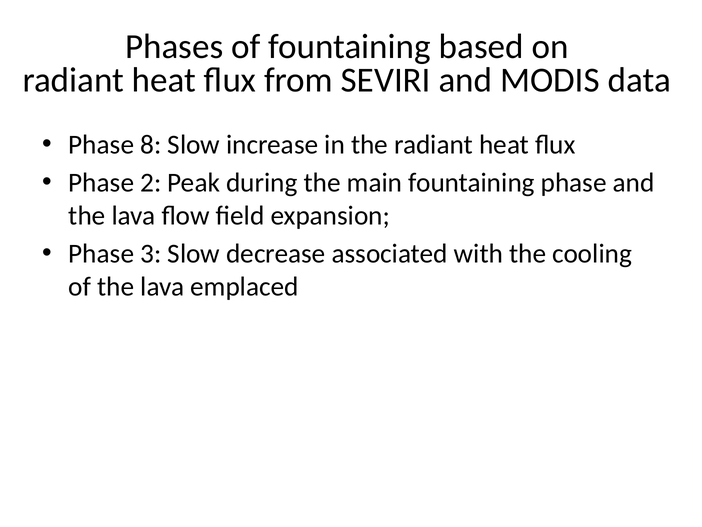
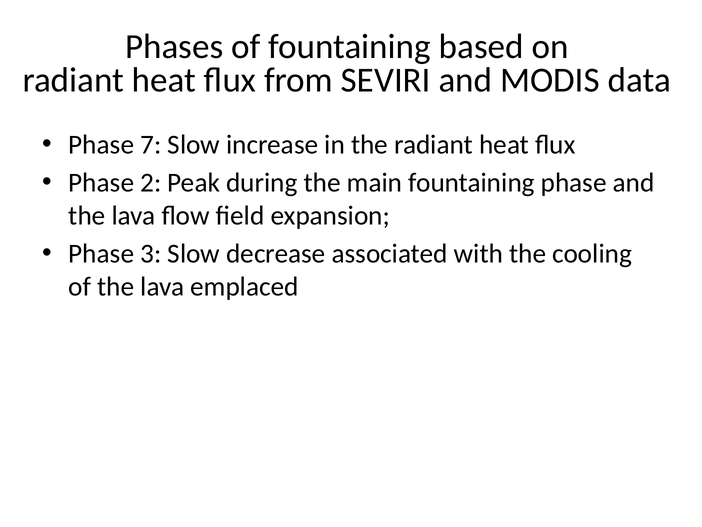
8: 8 -> 7
